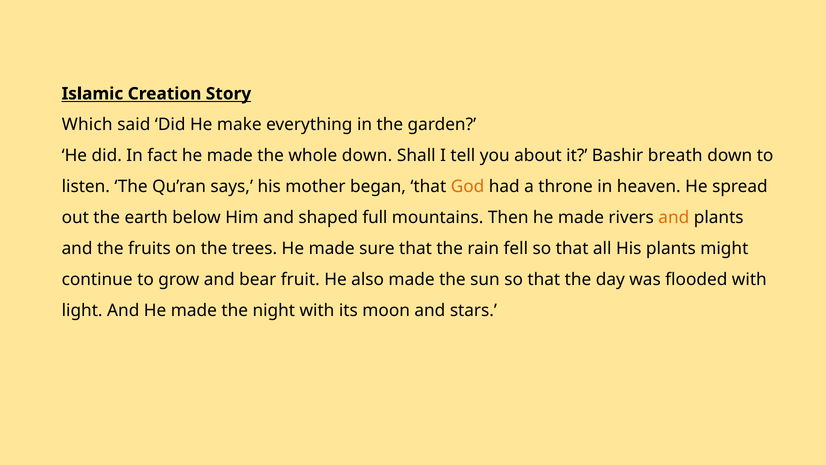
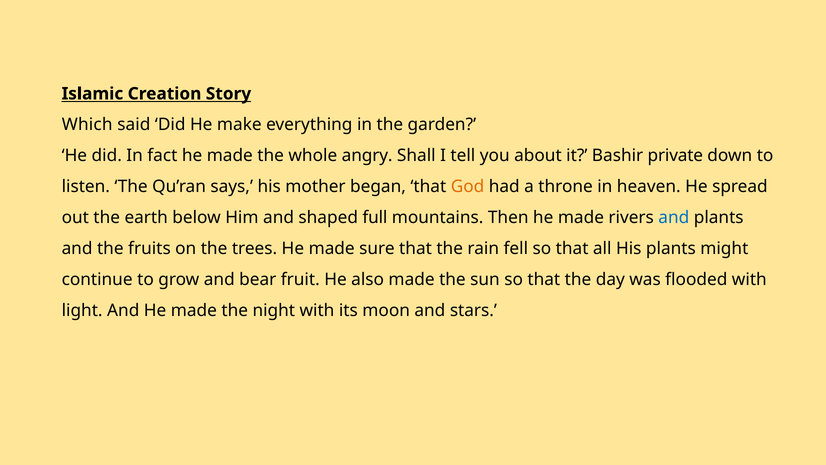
whole down: down -> angry
breath: breath -> private
and at (674, 218) colour: orange -> blue
